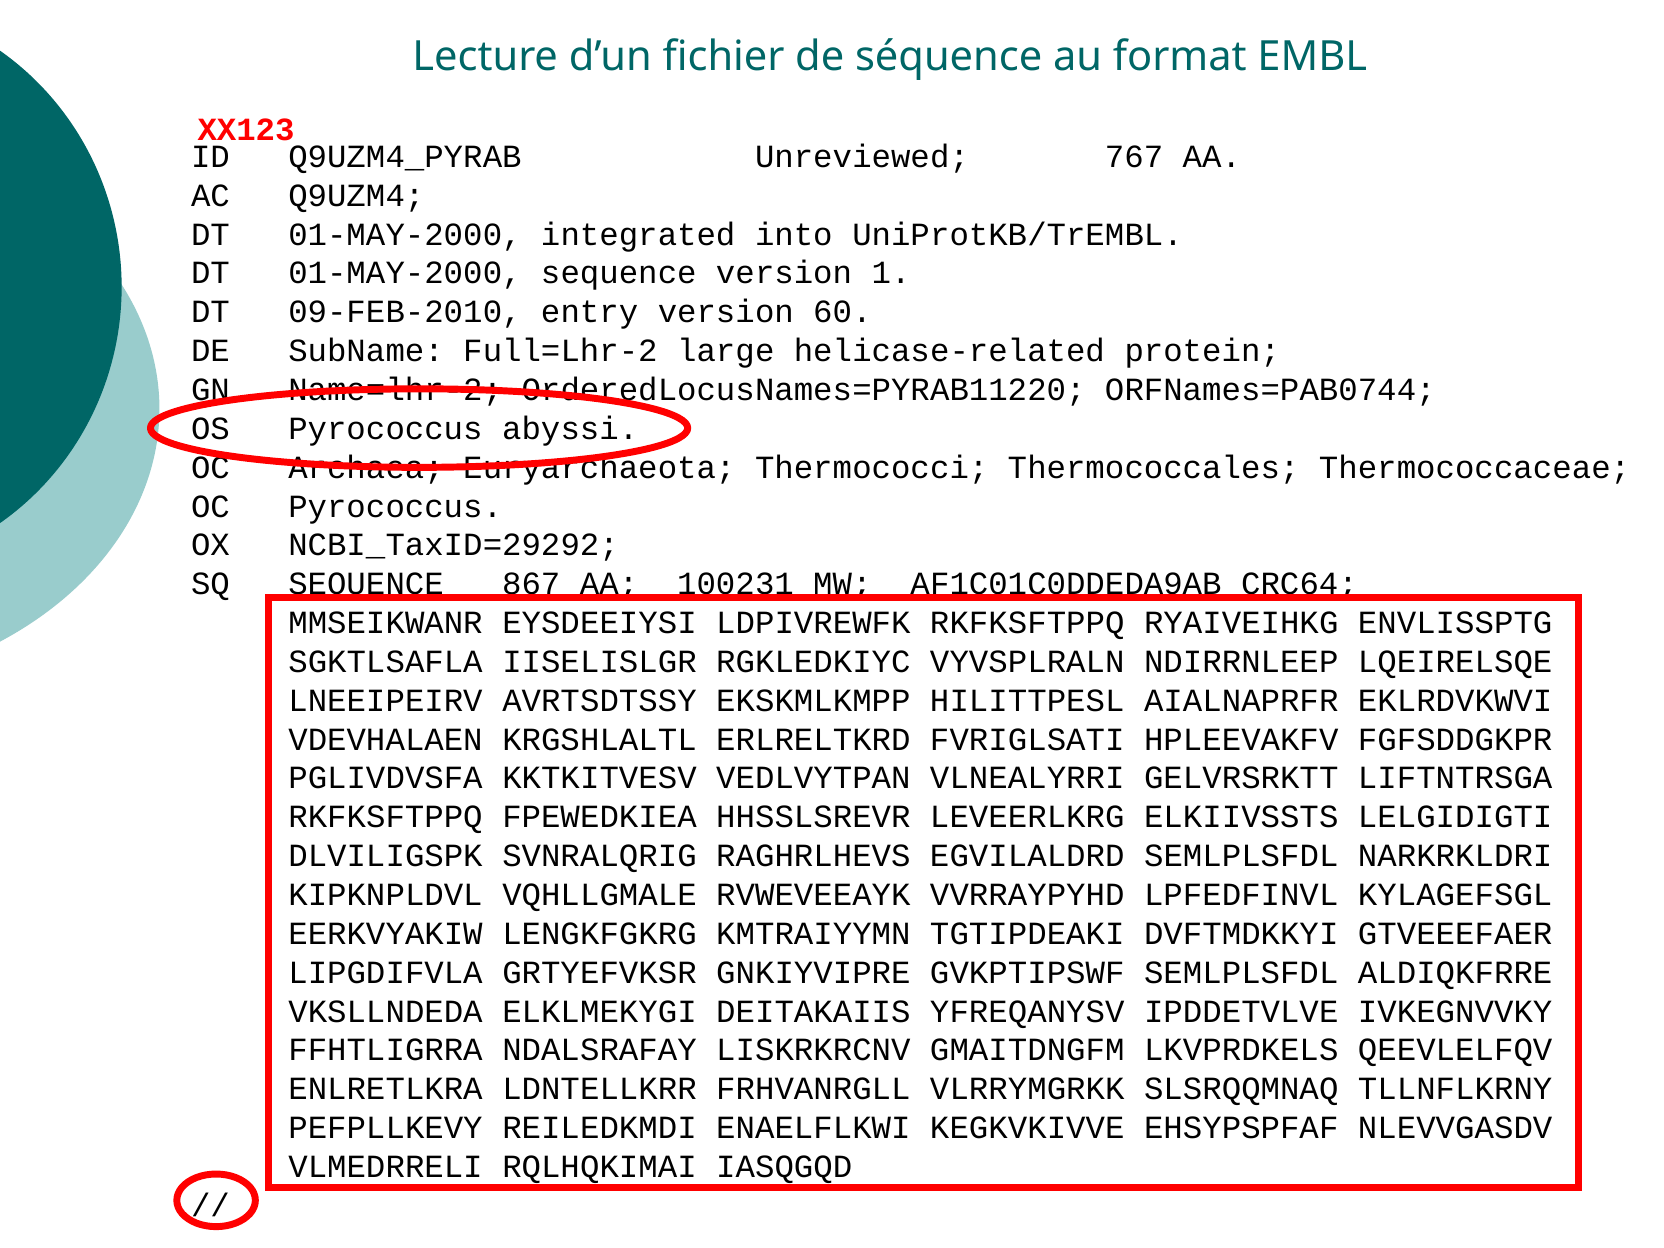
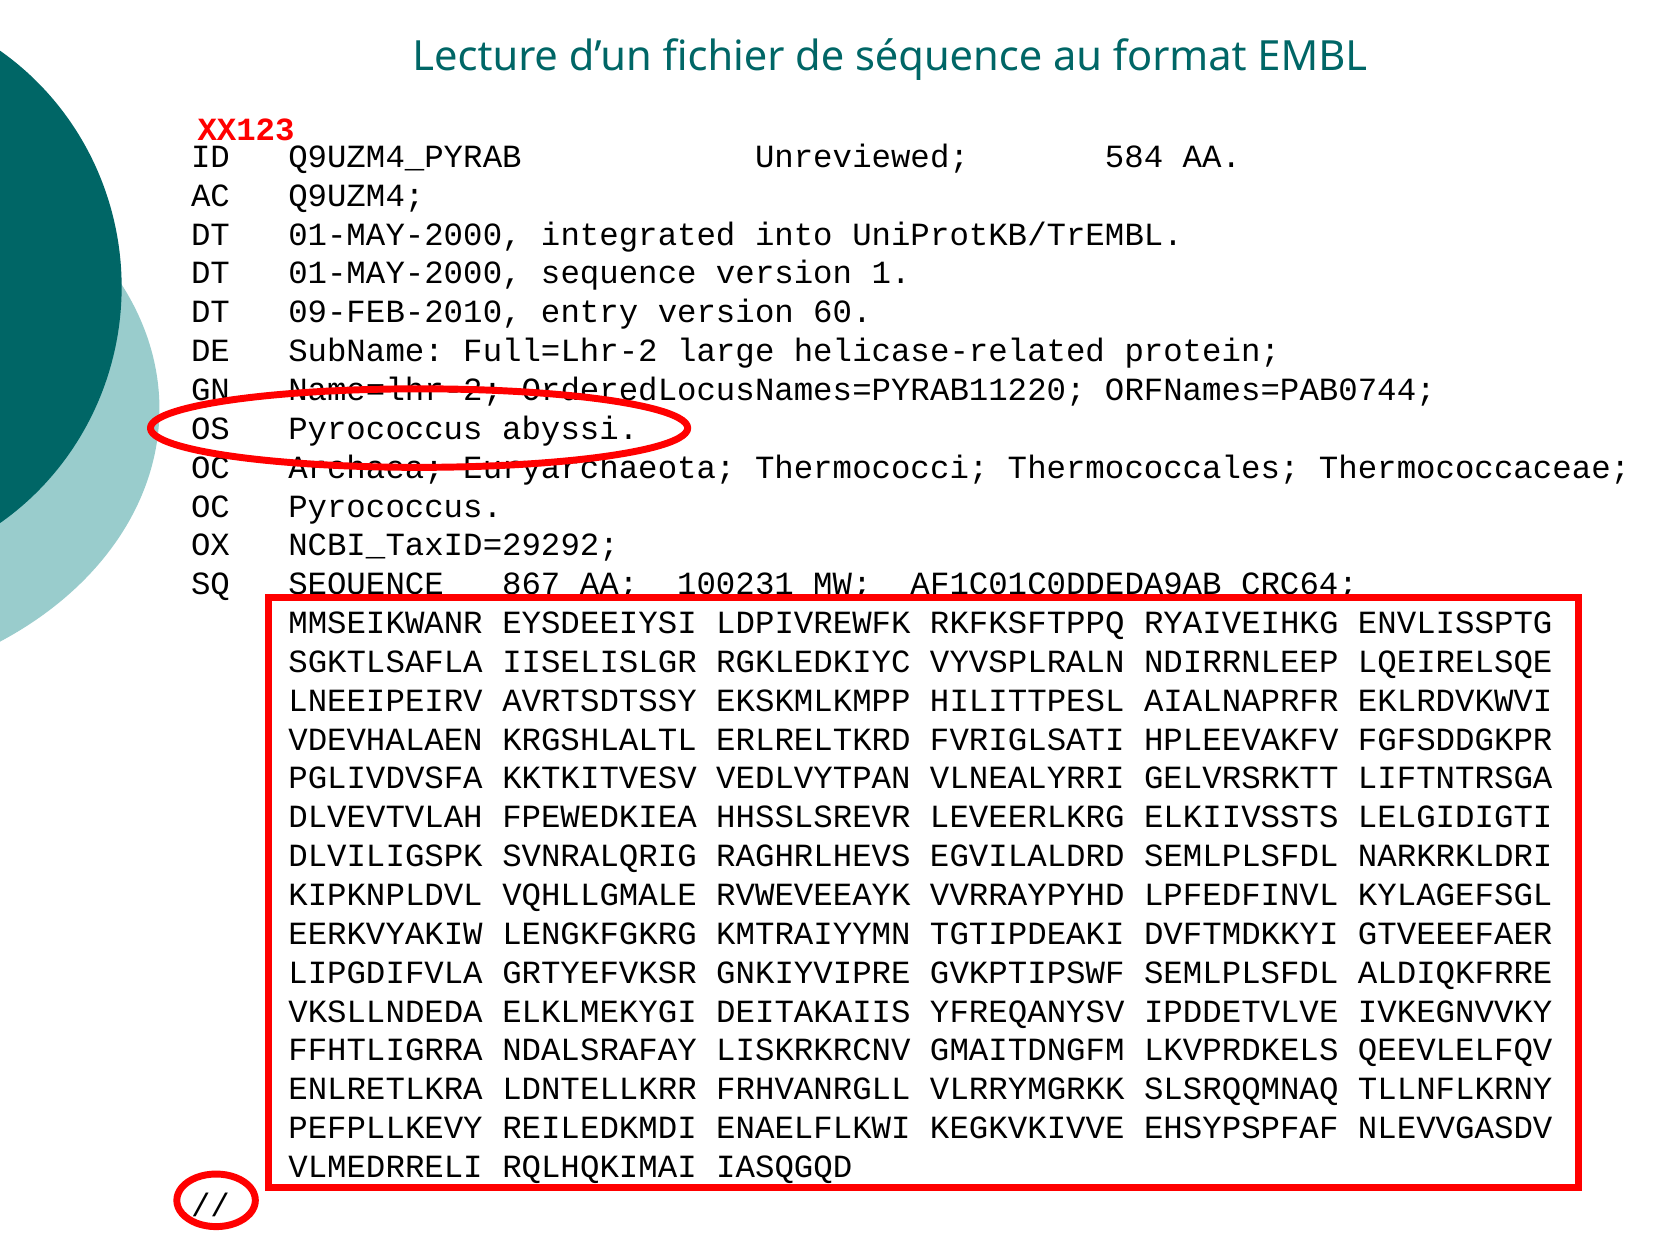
767: 767 -> 584
RKFKSFTPPQ at (385, 817): RKFKSFTPPQ -> DLVEVTVLAH
